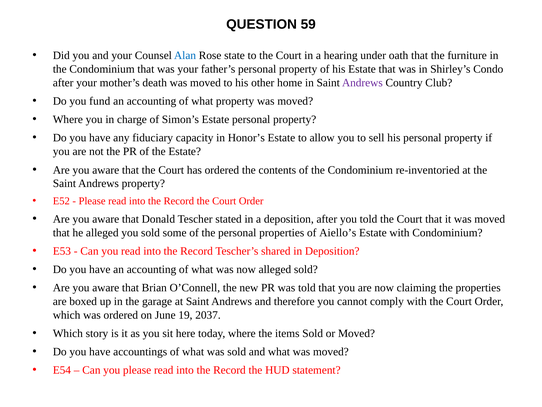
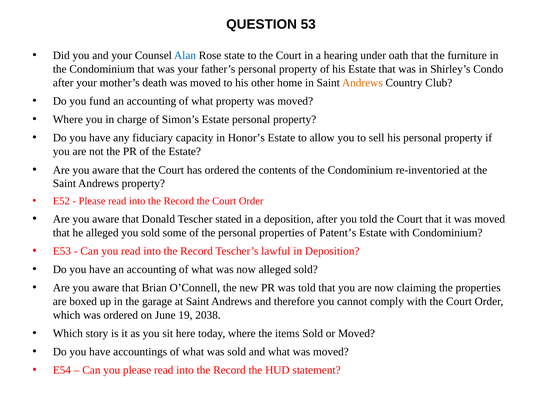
59: 59 -> 53
Andrews at (362, 83) colour: purple -> orange
Aiello’s: Aiello’s -> Patent’s
shared: shared -> lawful
2037: 2037 -> 2038
